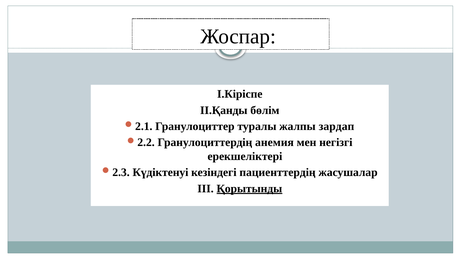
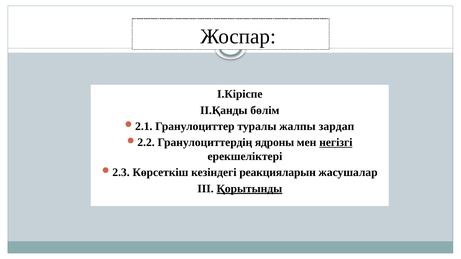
анемия: анемия -> ядроны
негізгі underline: none -> present
Күдіктенуі: Күдіктенуі -> Көрсеткіш
пациенттердің: пациенттердің -> реакцияларын
